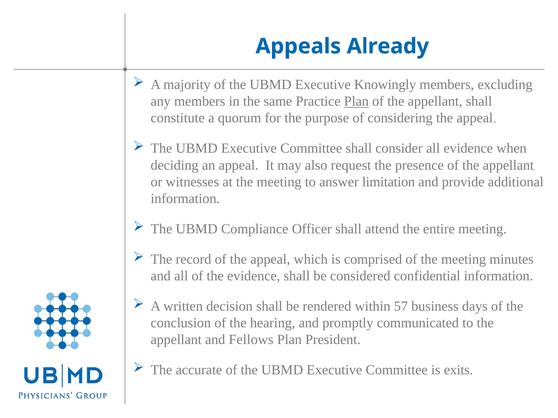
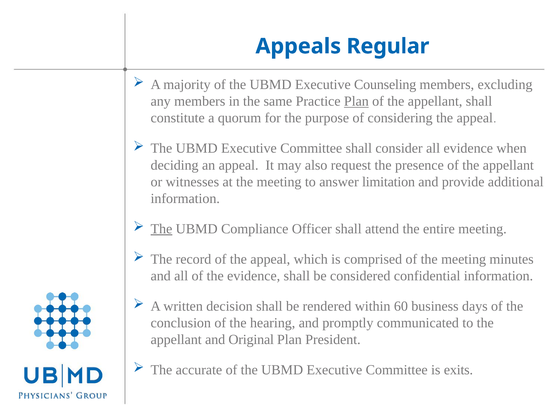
Already: Already -> Regular
Knowingly: Knowingly -> Counseling
The at (161, 229) underline: none -> present
57: 57 -> 60
Fellows: Fellows -> Original
